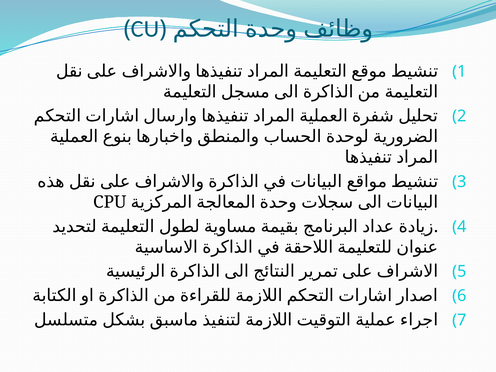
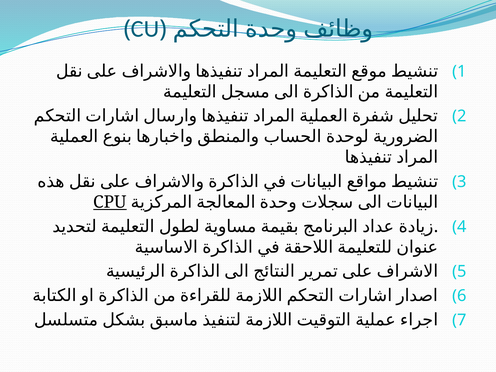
CPU underline: none -> present
